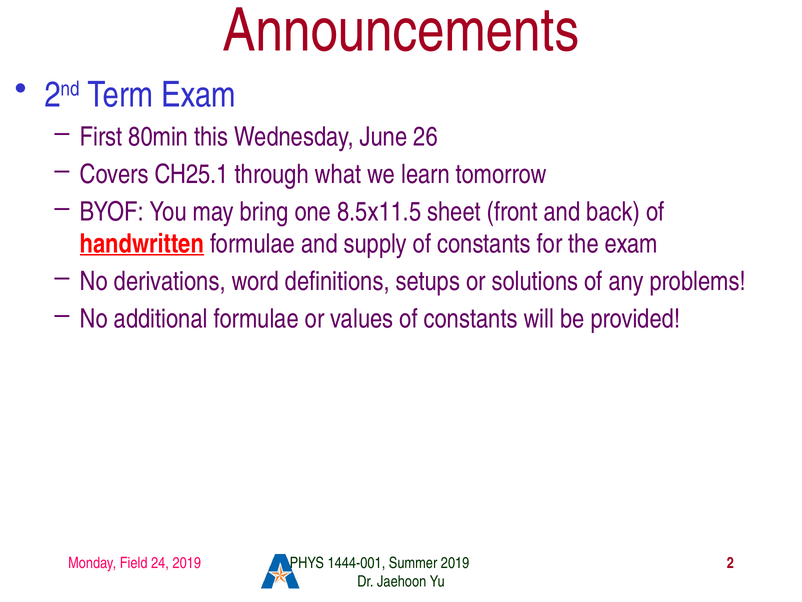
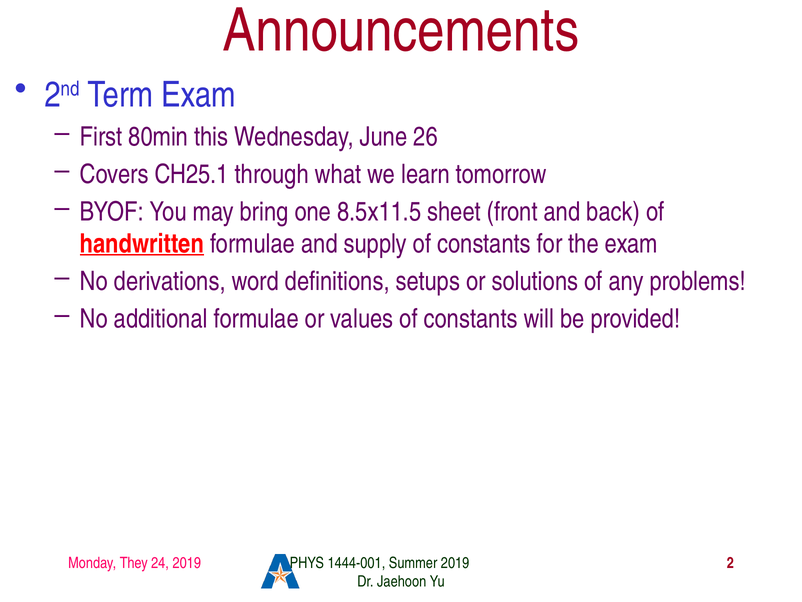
Field: Field -> They
